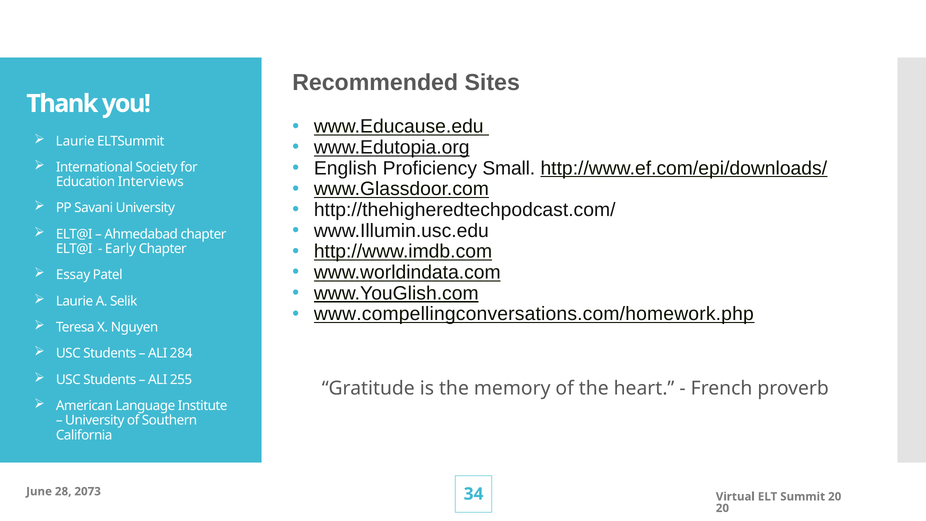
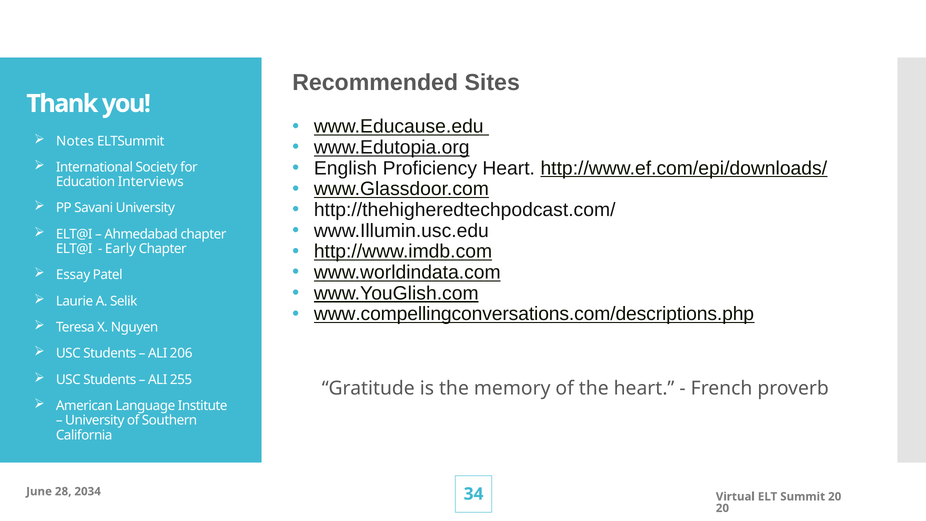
Laurie at (75, 141): Laurie -> Notes
Proficiency Small: Small -> Heart
www.compellingconversations.com/homework.php: www.compellingconversations.com/homework.php -> www.compellingconversations.com/descriptions.php
284: 284 -> 206
2073: 2073 -> 2034
